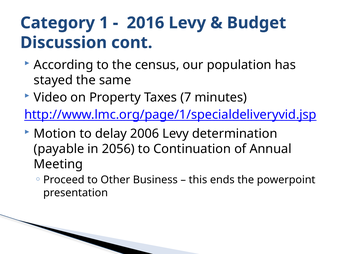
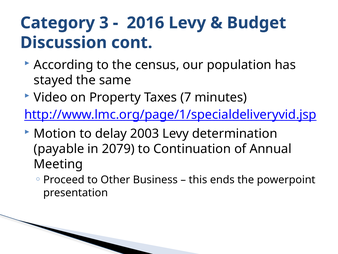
1: 1 -> 3
2006: 2006 -> 2003
2056: 2056 -> 2079
